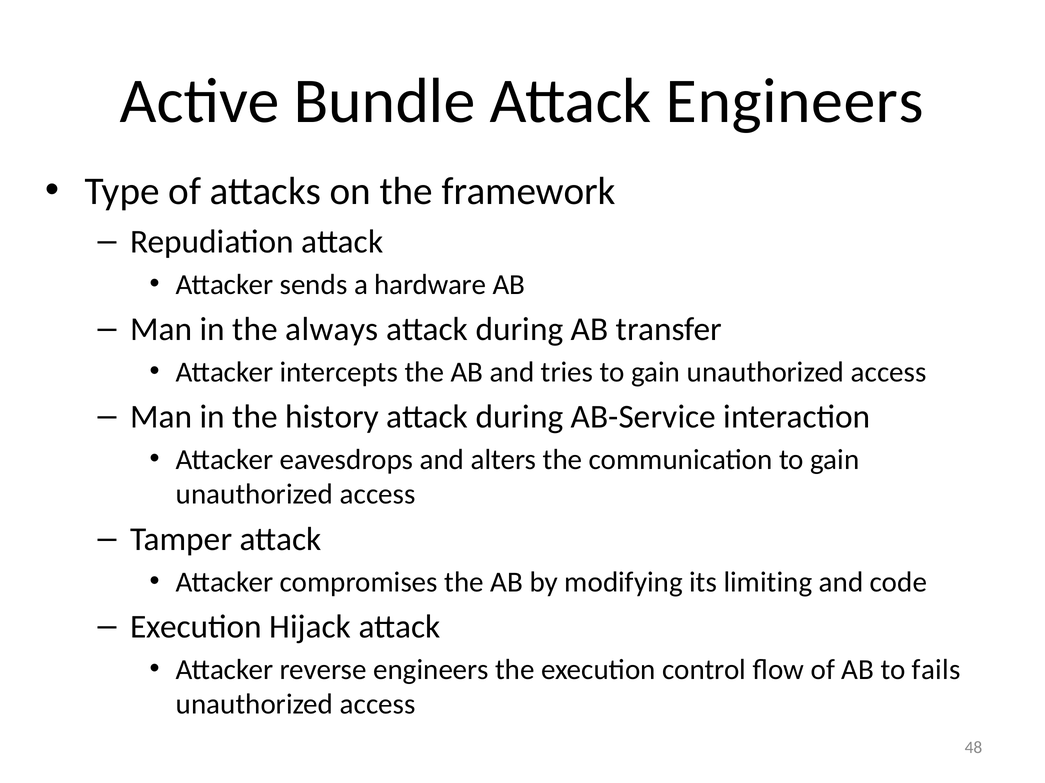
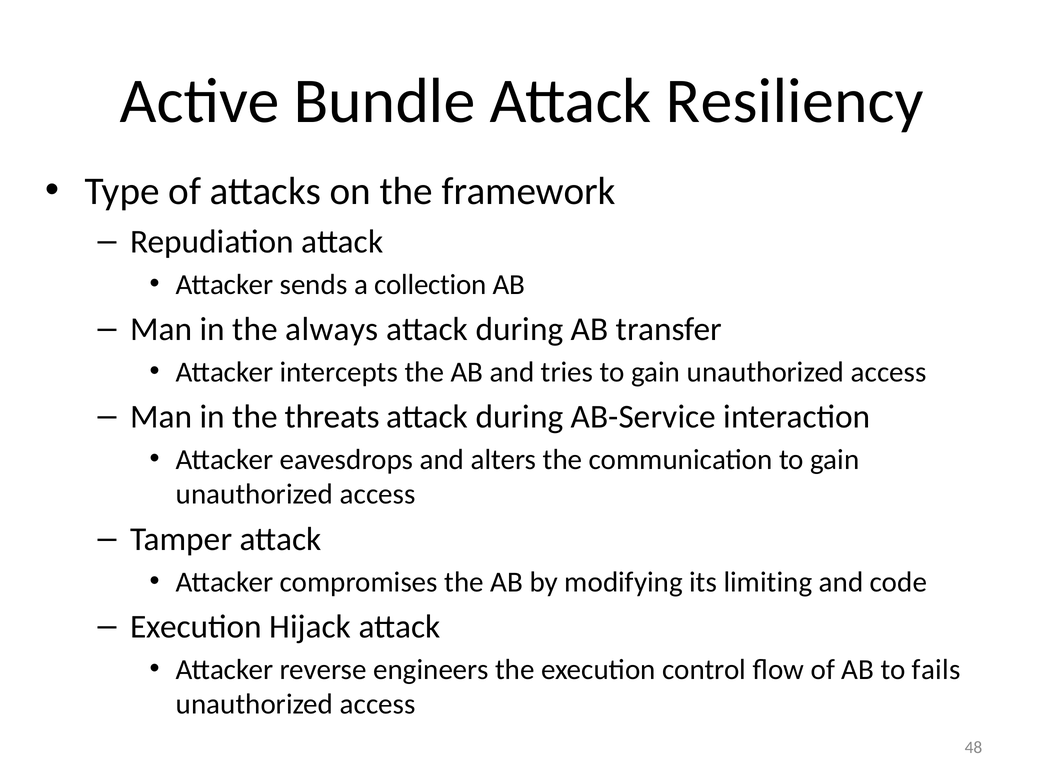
Attack Engineers: Engineers -> Resiliency
hardware: hardware -> collection
history: history -> threats
